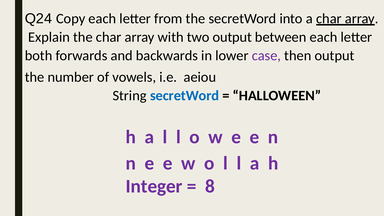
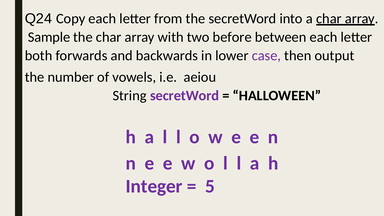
Explain: Explain -> Sample
two output: output -> before
secretWord at (185, 96) colour: blue -> purple
8: 8 -> 5
